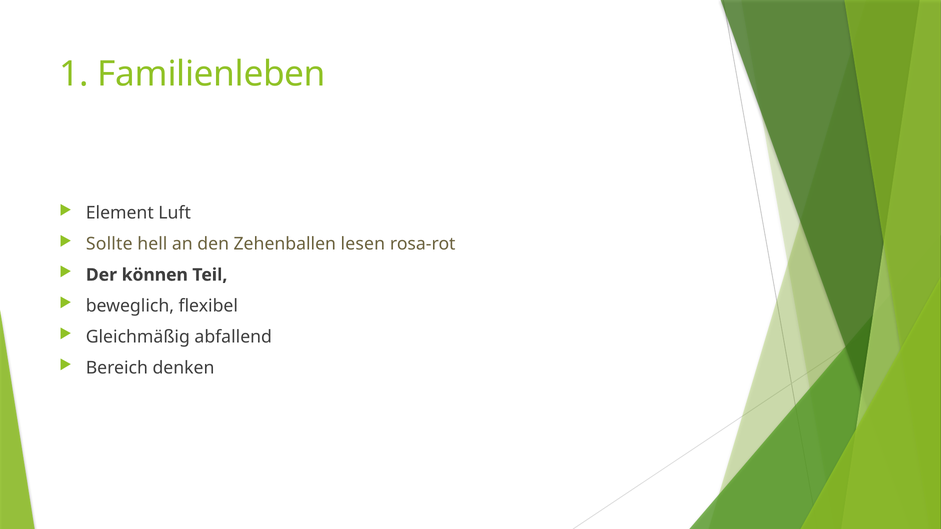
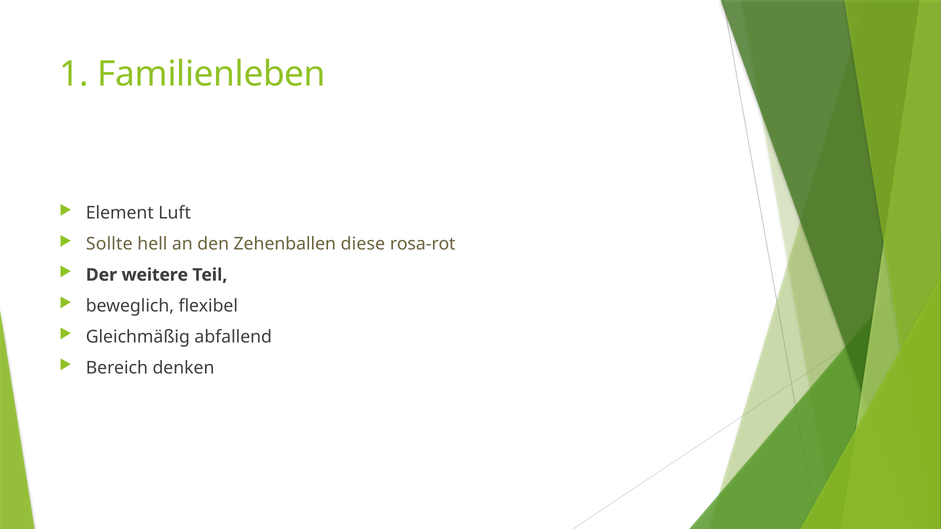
lesen: lesen -> diese
können: können -> weitere
